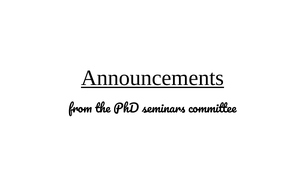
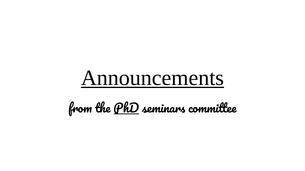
PhD underline: none -> present
